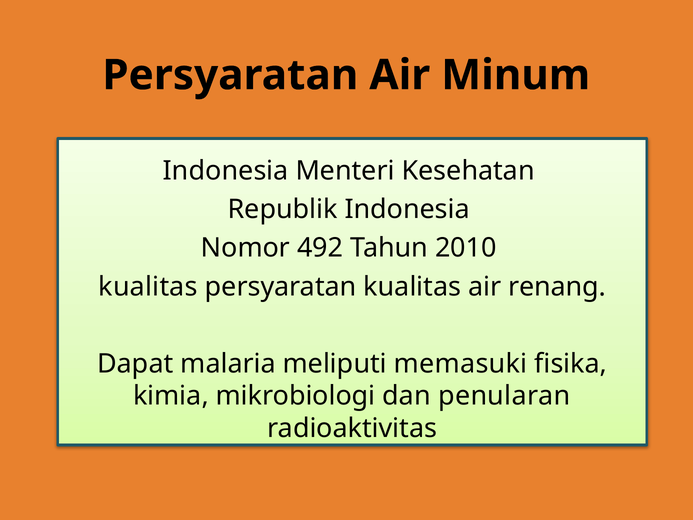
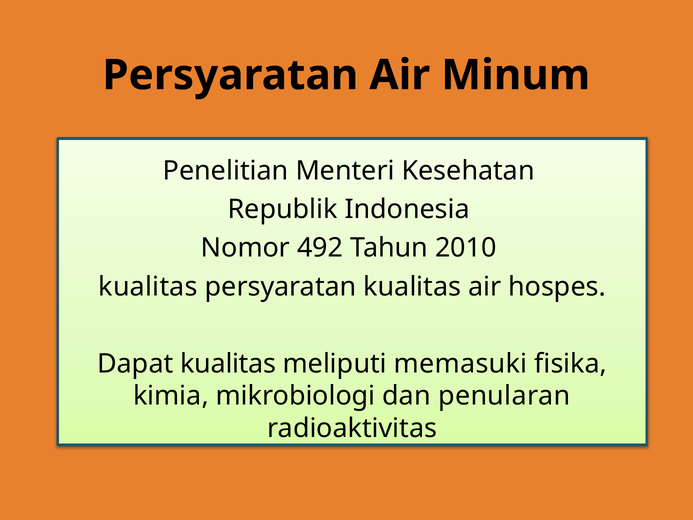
Indonesia at (226, 171): Indonesia -> Penelitian
renang: renang -> hospes
Dapat malaria: malaria -> kualitas
